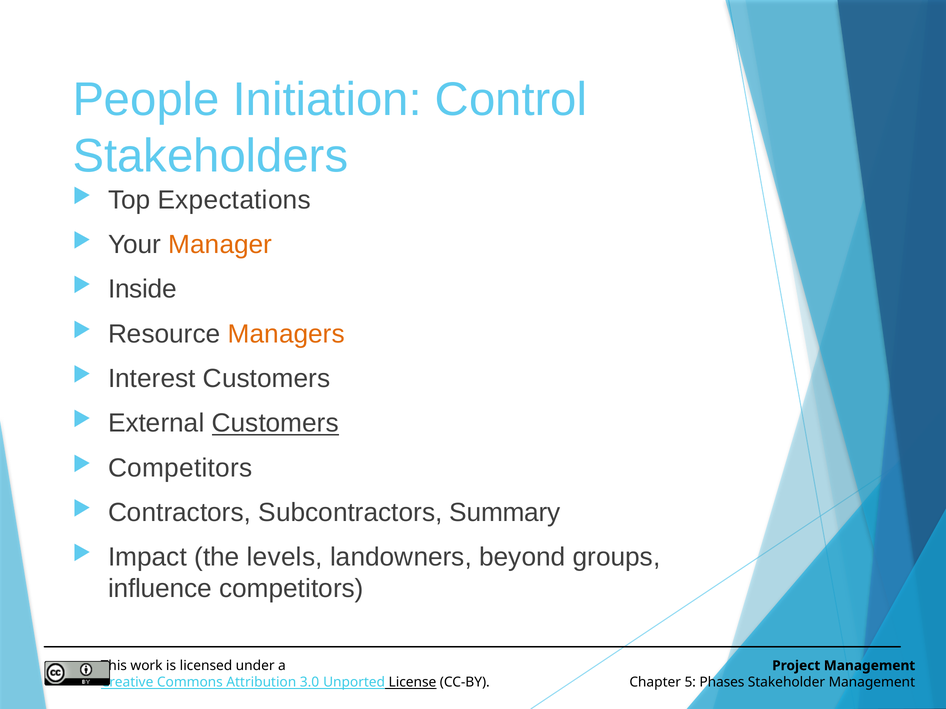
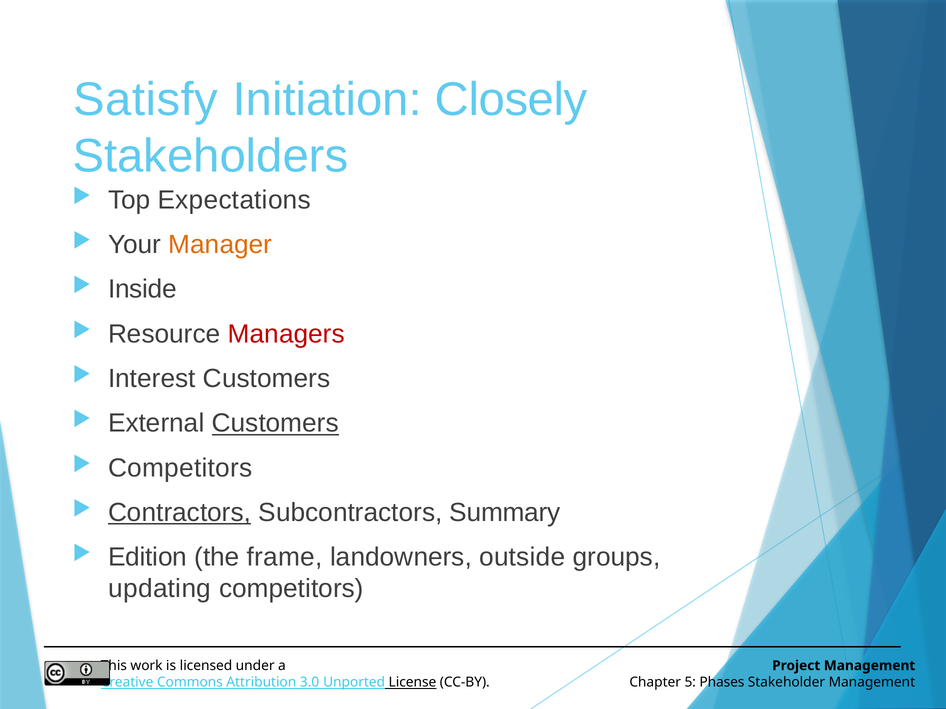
People: People -> Satisfy
Control: Control -> Closely
Managers colour: orange -> red
Contractors underline: none -> present
Impact: Impact -> Edition
levels: levels -> frame
beyond: beyond -> outside
influence: influence -> updating
